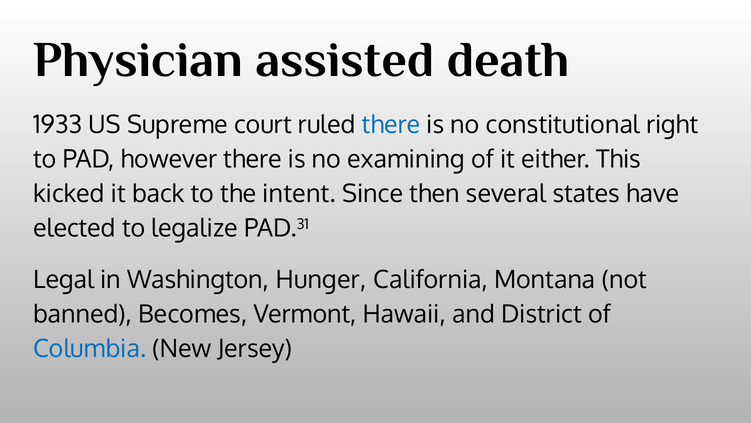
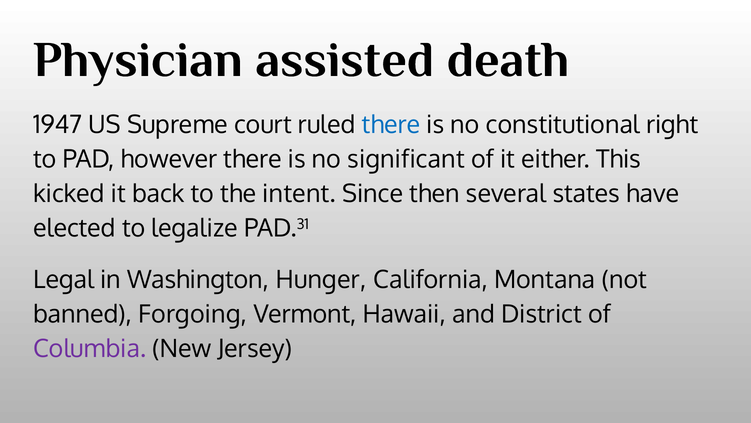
1933: 1933 -> 1947
examining: examining -> significant
Becomes: Becomes -> Forgoing
Columbia colour: blue -> purple
